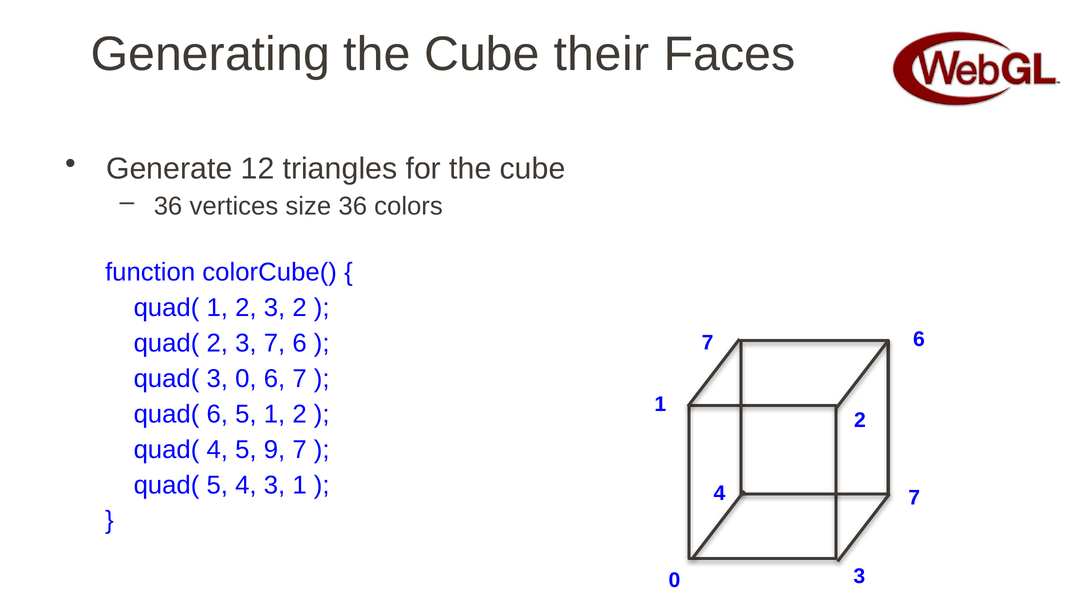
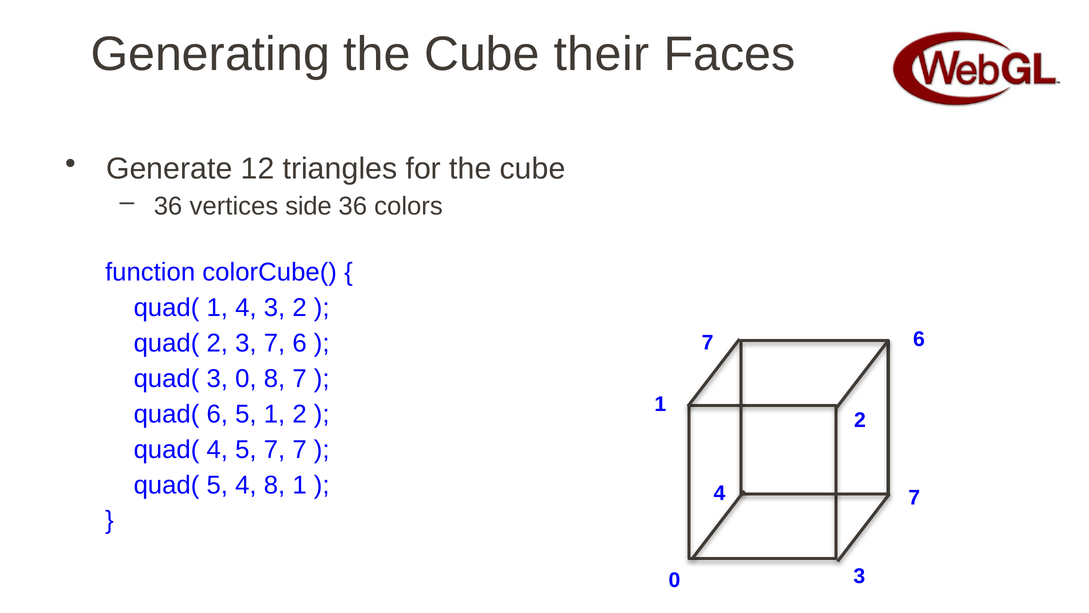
size: size -> side
quad( 1 2: 2 -> 4
0 6: 6 -> 8
5 9: 9 -> 7
4 3: 3 -> 8
